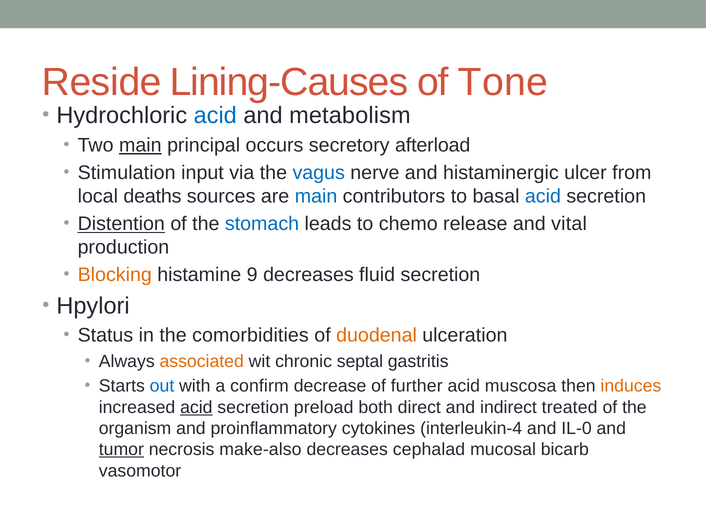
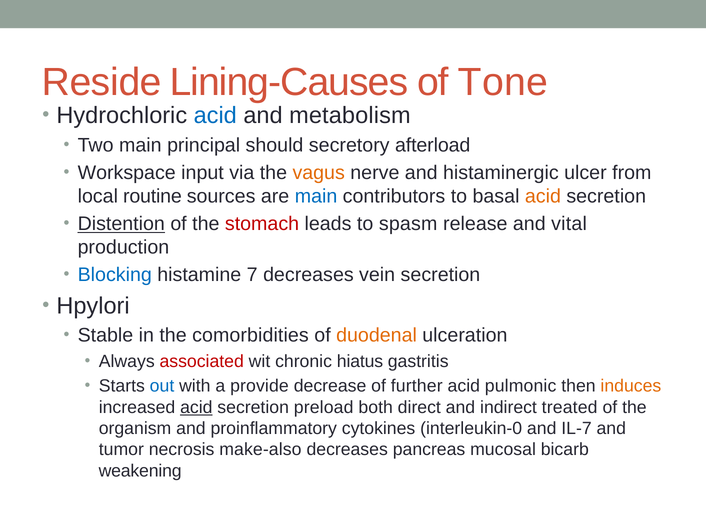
main at (140, 145) underline: present -> none
occurs: occurs -> should
Stimulation: Stimulation -> Workspace
vagus colour: blue -> orange
deaths: deaths -> routine
acid at (543, 196) colour: blue -> orange
stomach colour: blue -> red
chemo: chemo -> spasm
Blocking colour: orange -> blue
9: 9 -> 7
fluid: fluid -> vein
Status: Status -> Stable
associated colour: orange -> red
septal: septal -> hiatus
confirm: confirm -> provide
muscosa: muscosa -> pulmonic
interleukin-4: interleukin-4 -> interleukin-0
IL-0: IL-0 -> IL-7
tumor underline: present -> none
cephalad: cephalad -> pancreas
vasomotor: vasomotor -> weakening
